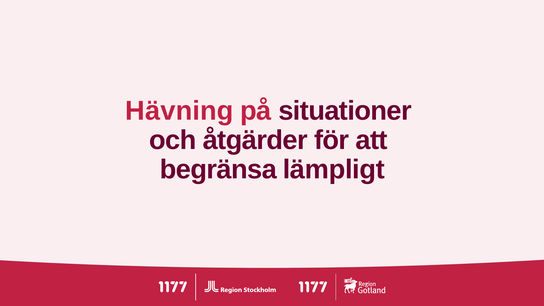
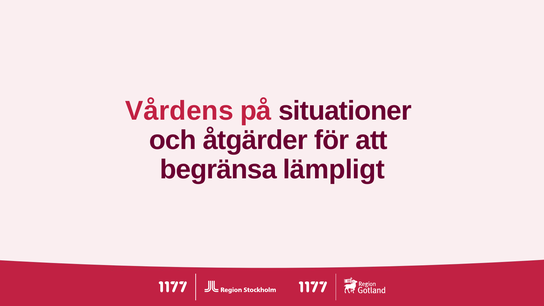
Hävning: Hävning -> Vårdens
